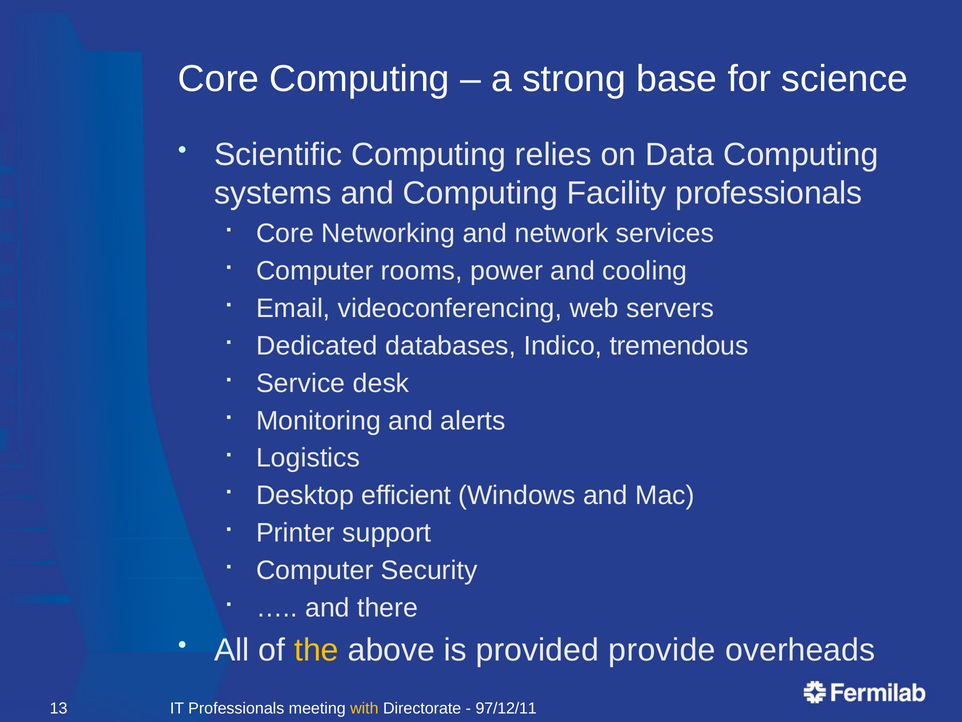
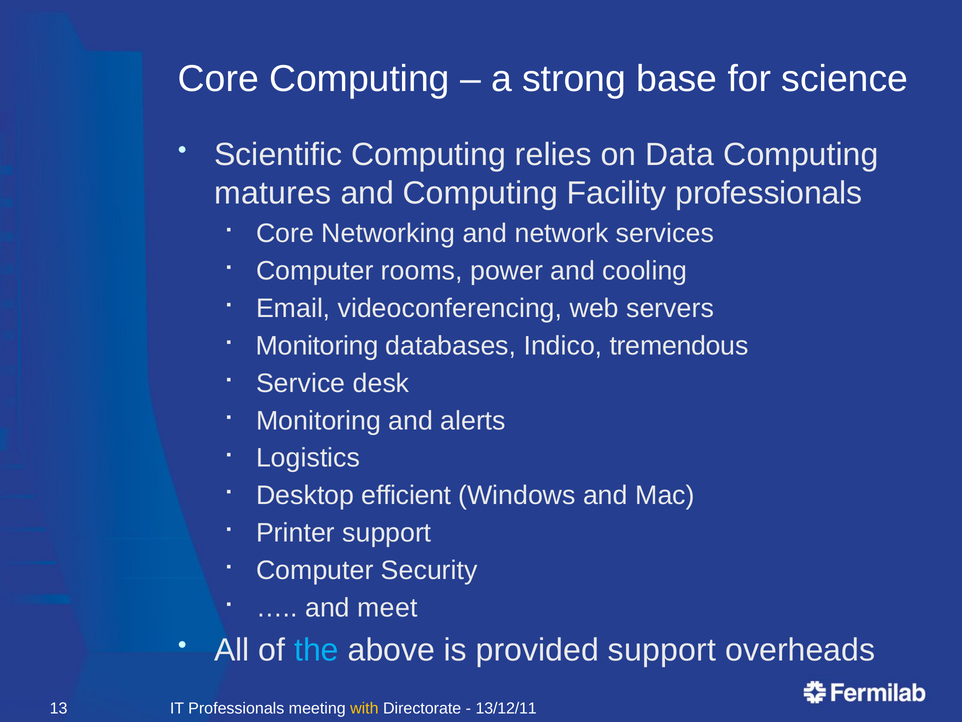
systems: systems -> matures
Dedicated at (317, 346): Dedicated -> Monitoring
there: there -> meet
the colour: yellow -> light blue
provided provide: provide -> support
97/12/11: 97/12/11 -> 13/12/11
